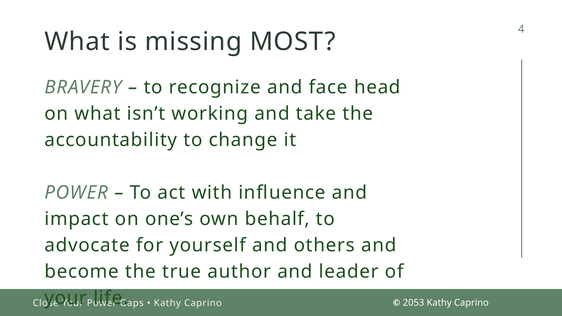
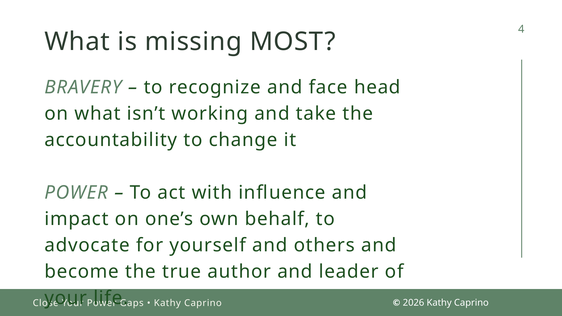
2053: 2053 -> 2026
